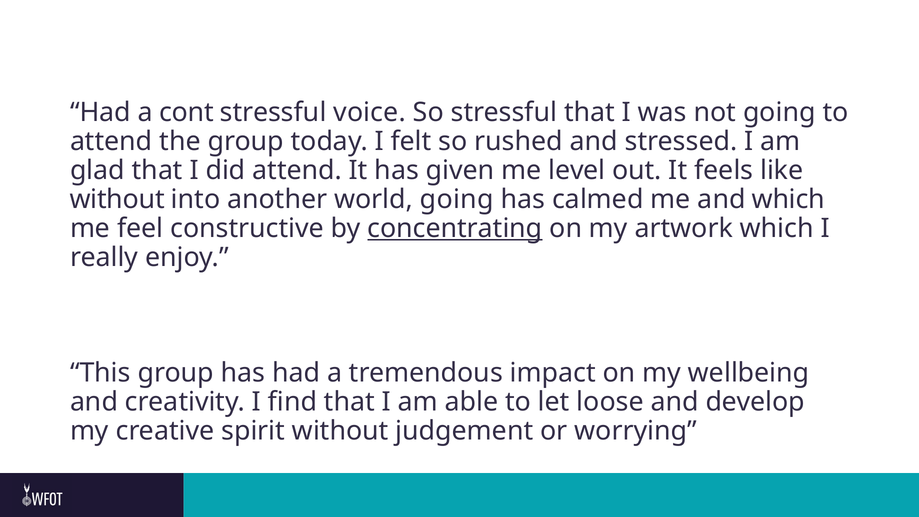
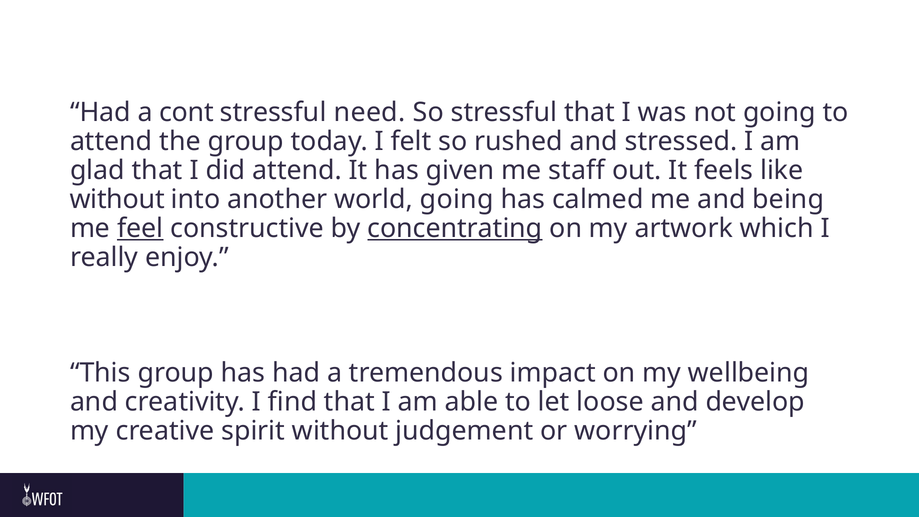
voice: voice -> need
level: level -> staff
and which: which -> being
feel underline: none -> present
